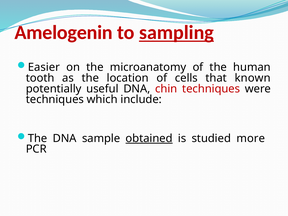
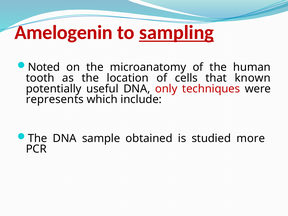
Easier: Easier -> Noted
chin: chin -> only
techniques at (55, 99): techniques -> represents
obtained underline: present -> none
